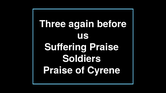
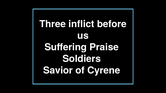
again: again -> inflict
Praise at (58, 71): Praise -> Savior
